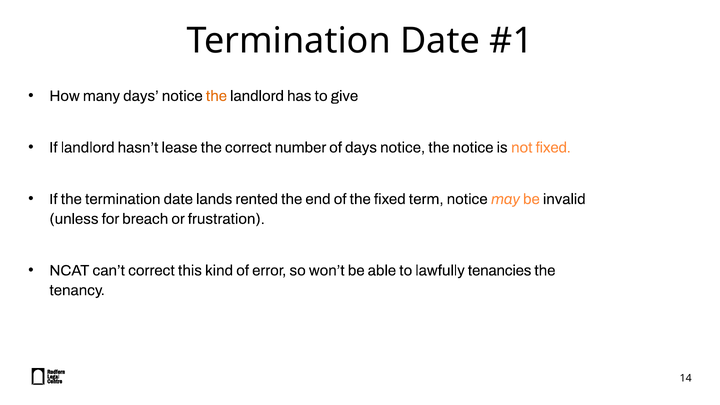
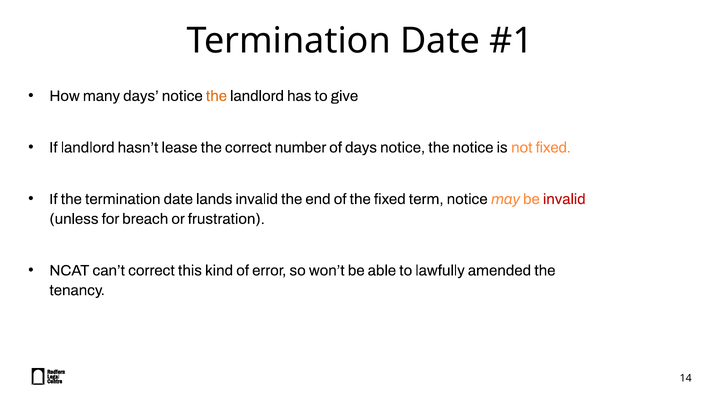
lands rented: rented -> invalid
invalid at (564, 199) colour: black -> red
tenancies: tenancies -> amended
